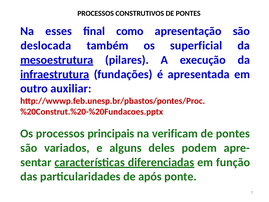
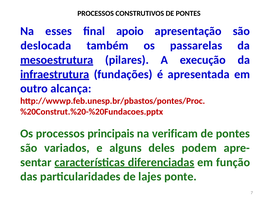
como: como -> apoio
superficial: superficial -> passarelas
auxiliar: auxiliar -> alcança
após: após -> lajes
